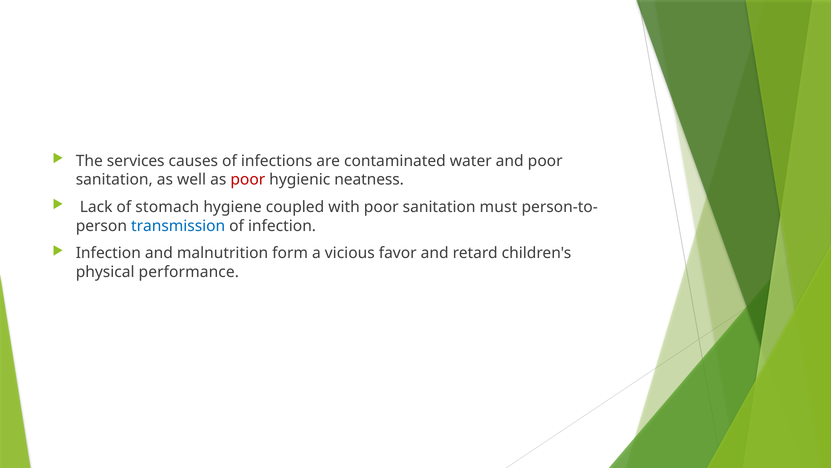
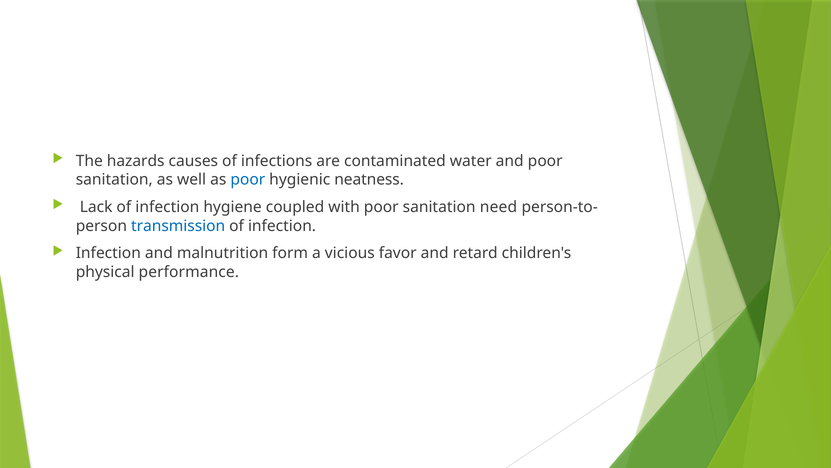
services: services -> hazards
poor at (248, 180) colour: red -> blue
Lack of stomach: stomach -> infection
must: must -> need
